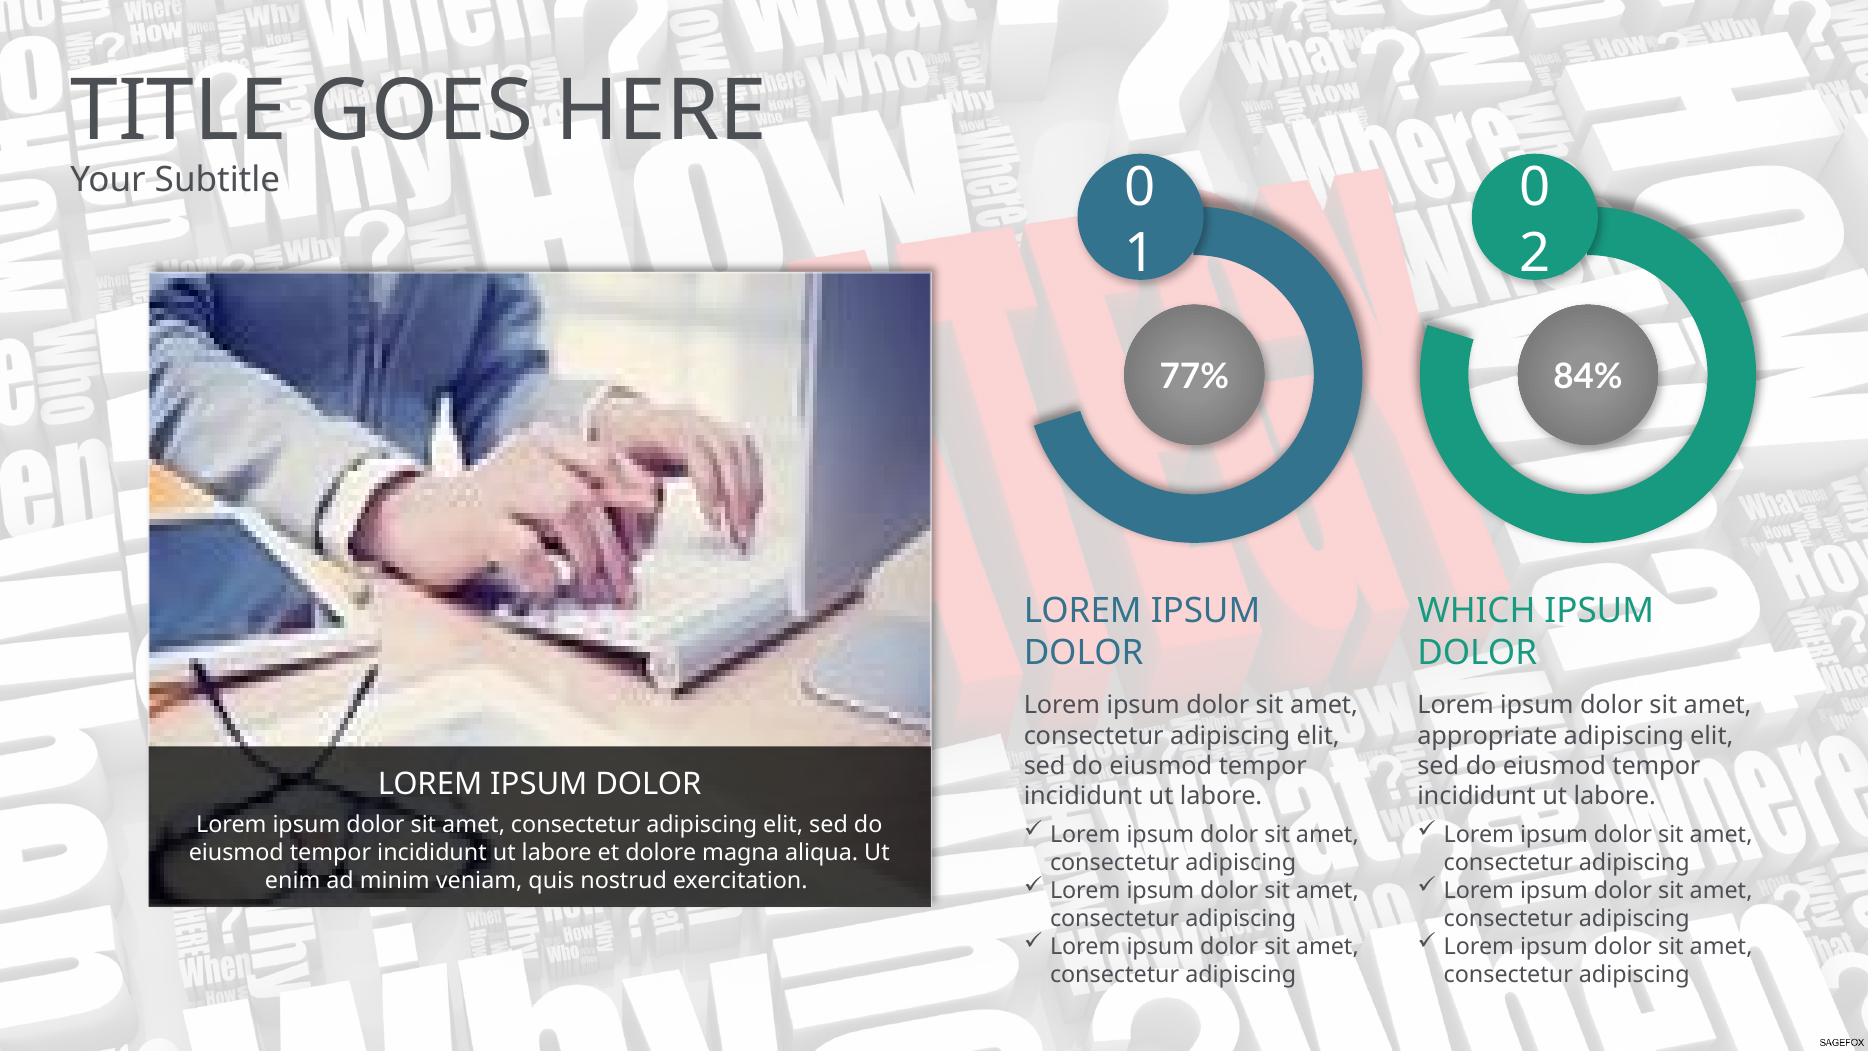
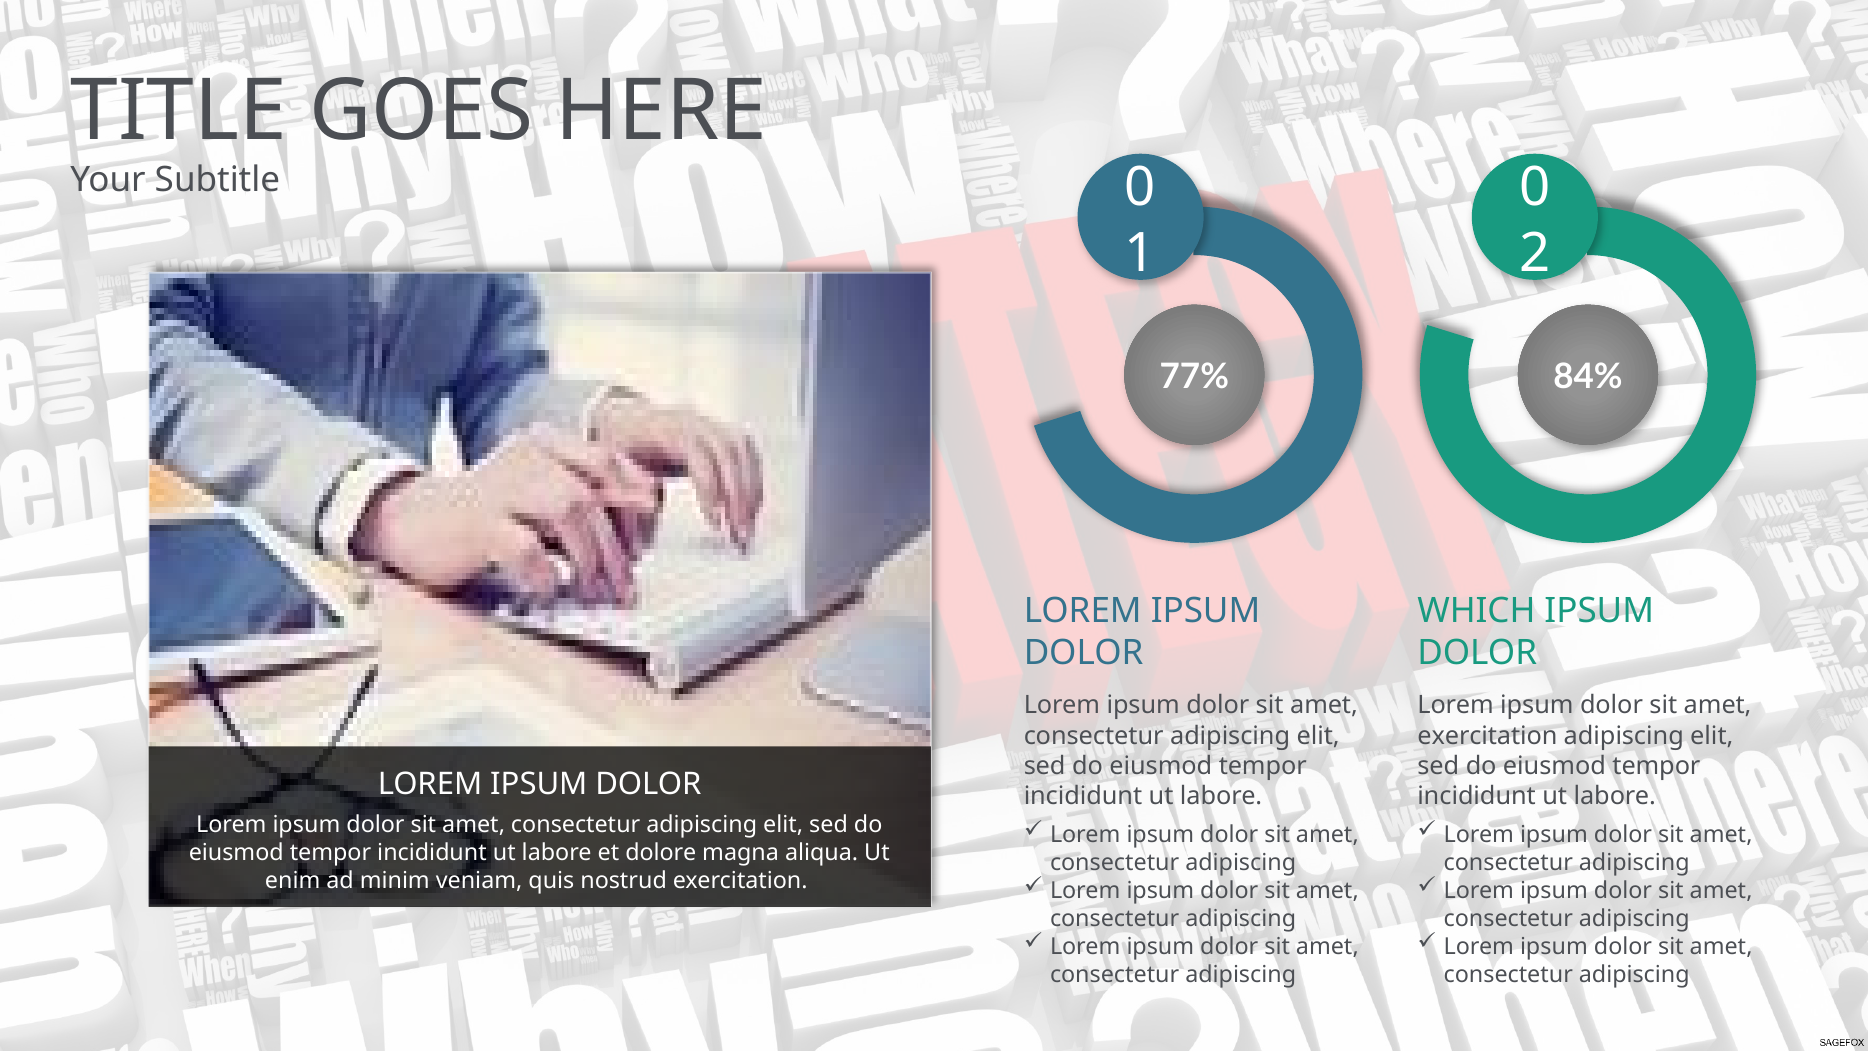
appropriate at (1487, 735): appropriate -> exercitation
